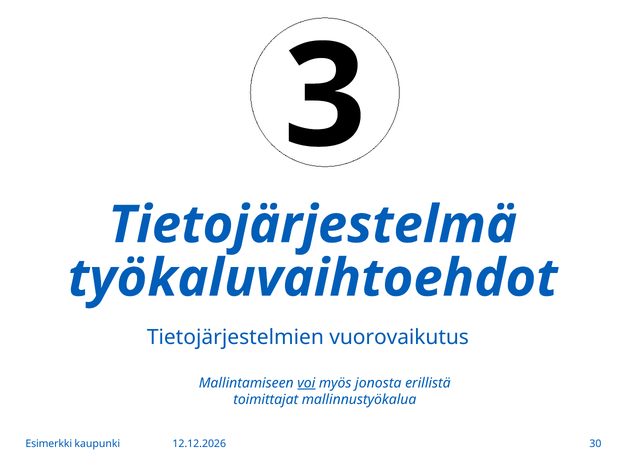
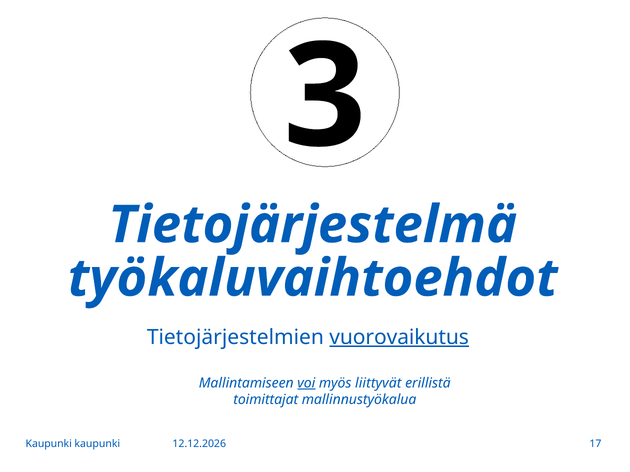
vuorovaikutus underline: none -> present
jonosta: jonosta -> liittyvät
Esimerkki at (49, 444): Esimerkki -> Kaupunki
30: 30 -> 17
